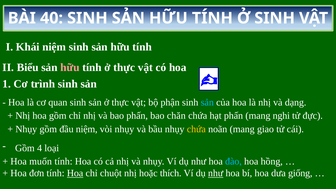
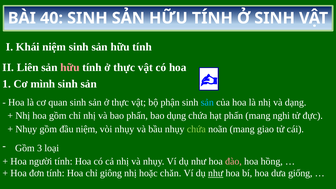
Biểu: Biểu -> Liên
trình: trình -> mình
chăn: chăn -> dụng
chứa at (196, 129) colour: yellow -> light green
4: 4 -> 3
muốn: muốn -> người
đào colour: light blue -> pink
Hoa at (75, 173) underline: present -> none
chuột: chuột -> giông
thích: thích -> chăn
